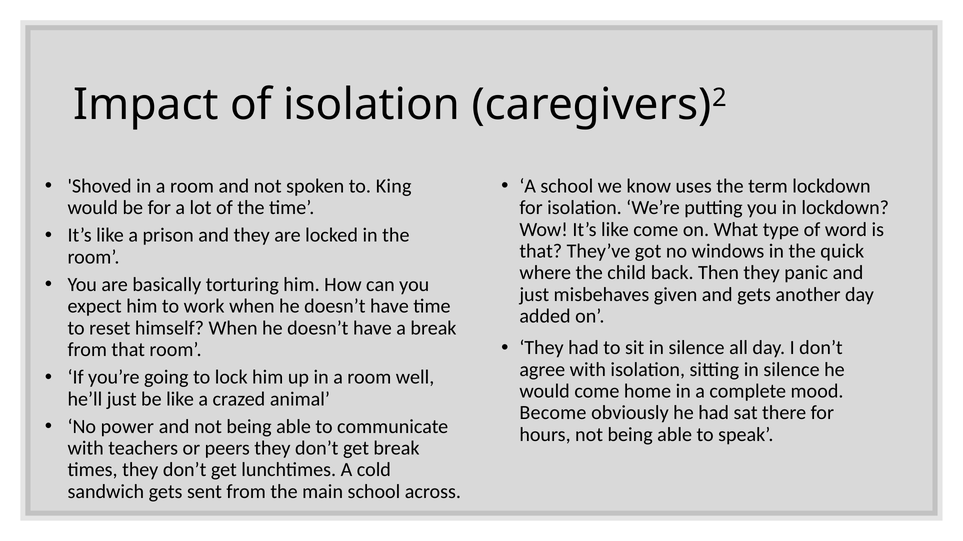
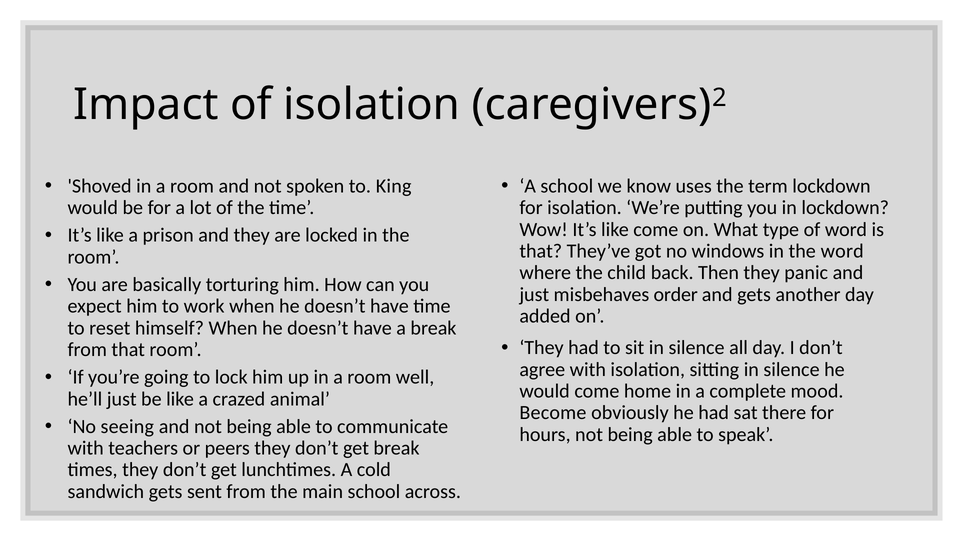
the quick: quick -> word
given: given -> order
power: power -> seeing
